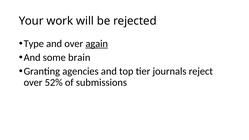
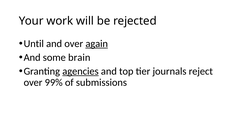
Type: Type -> Until
agencies underline: none -> present
52%: 52% -> 99%
